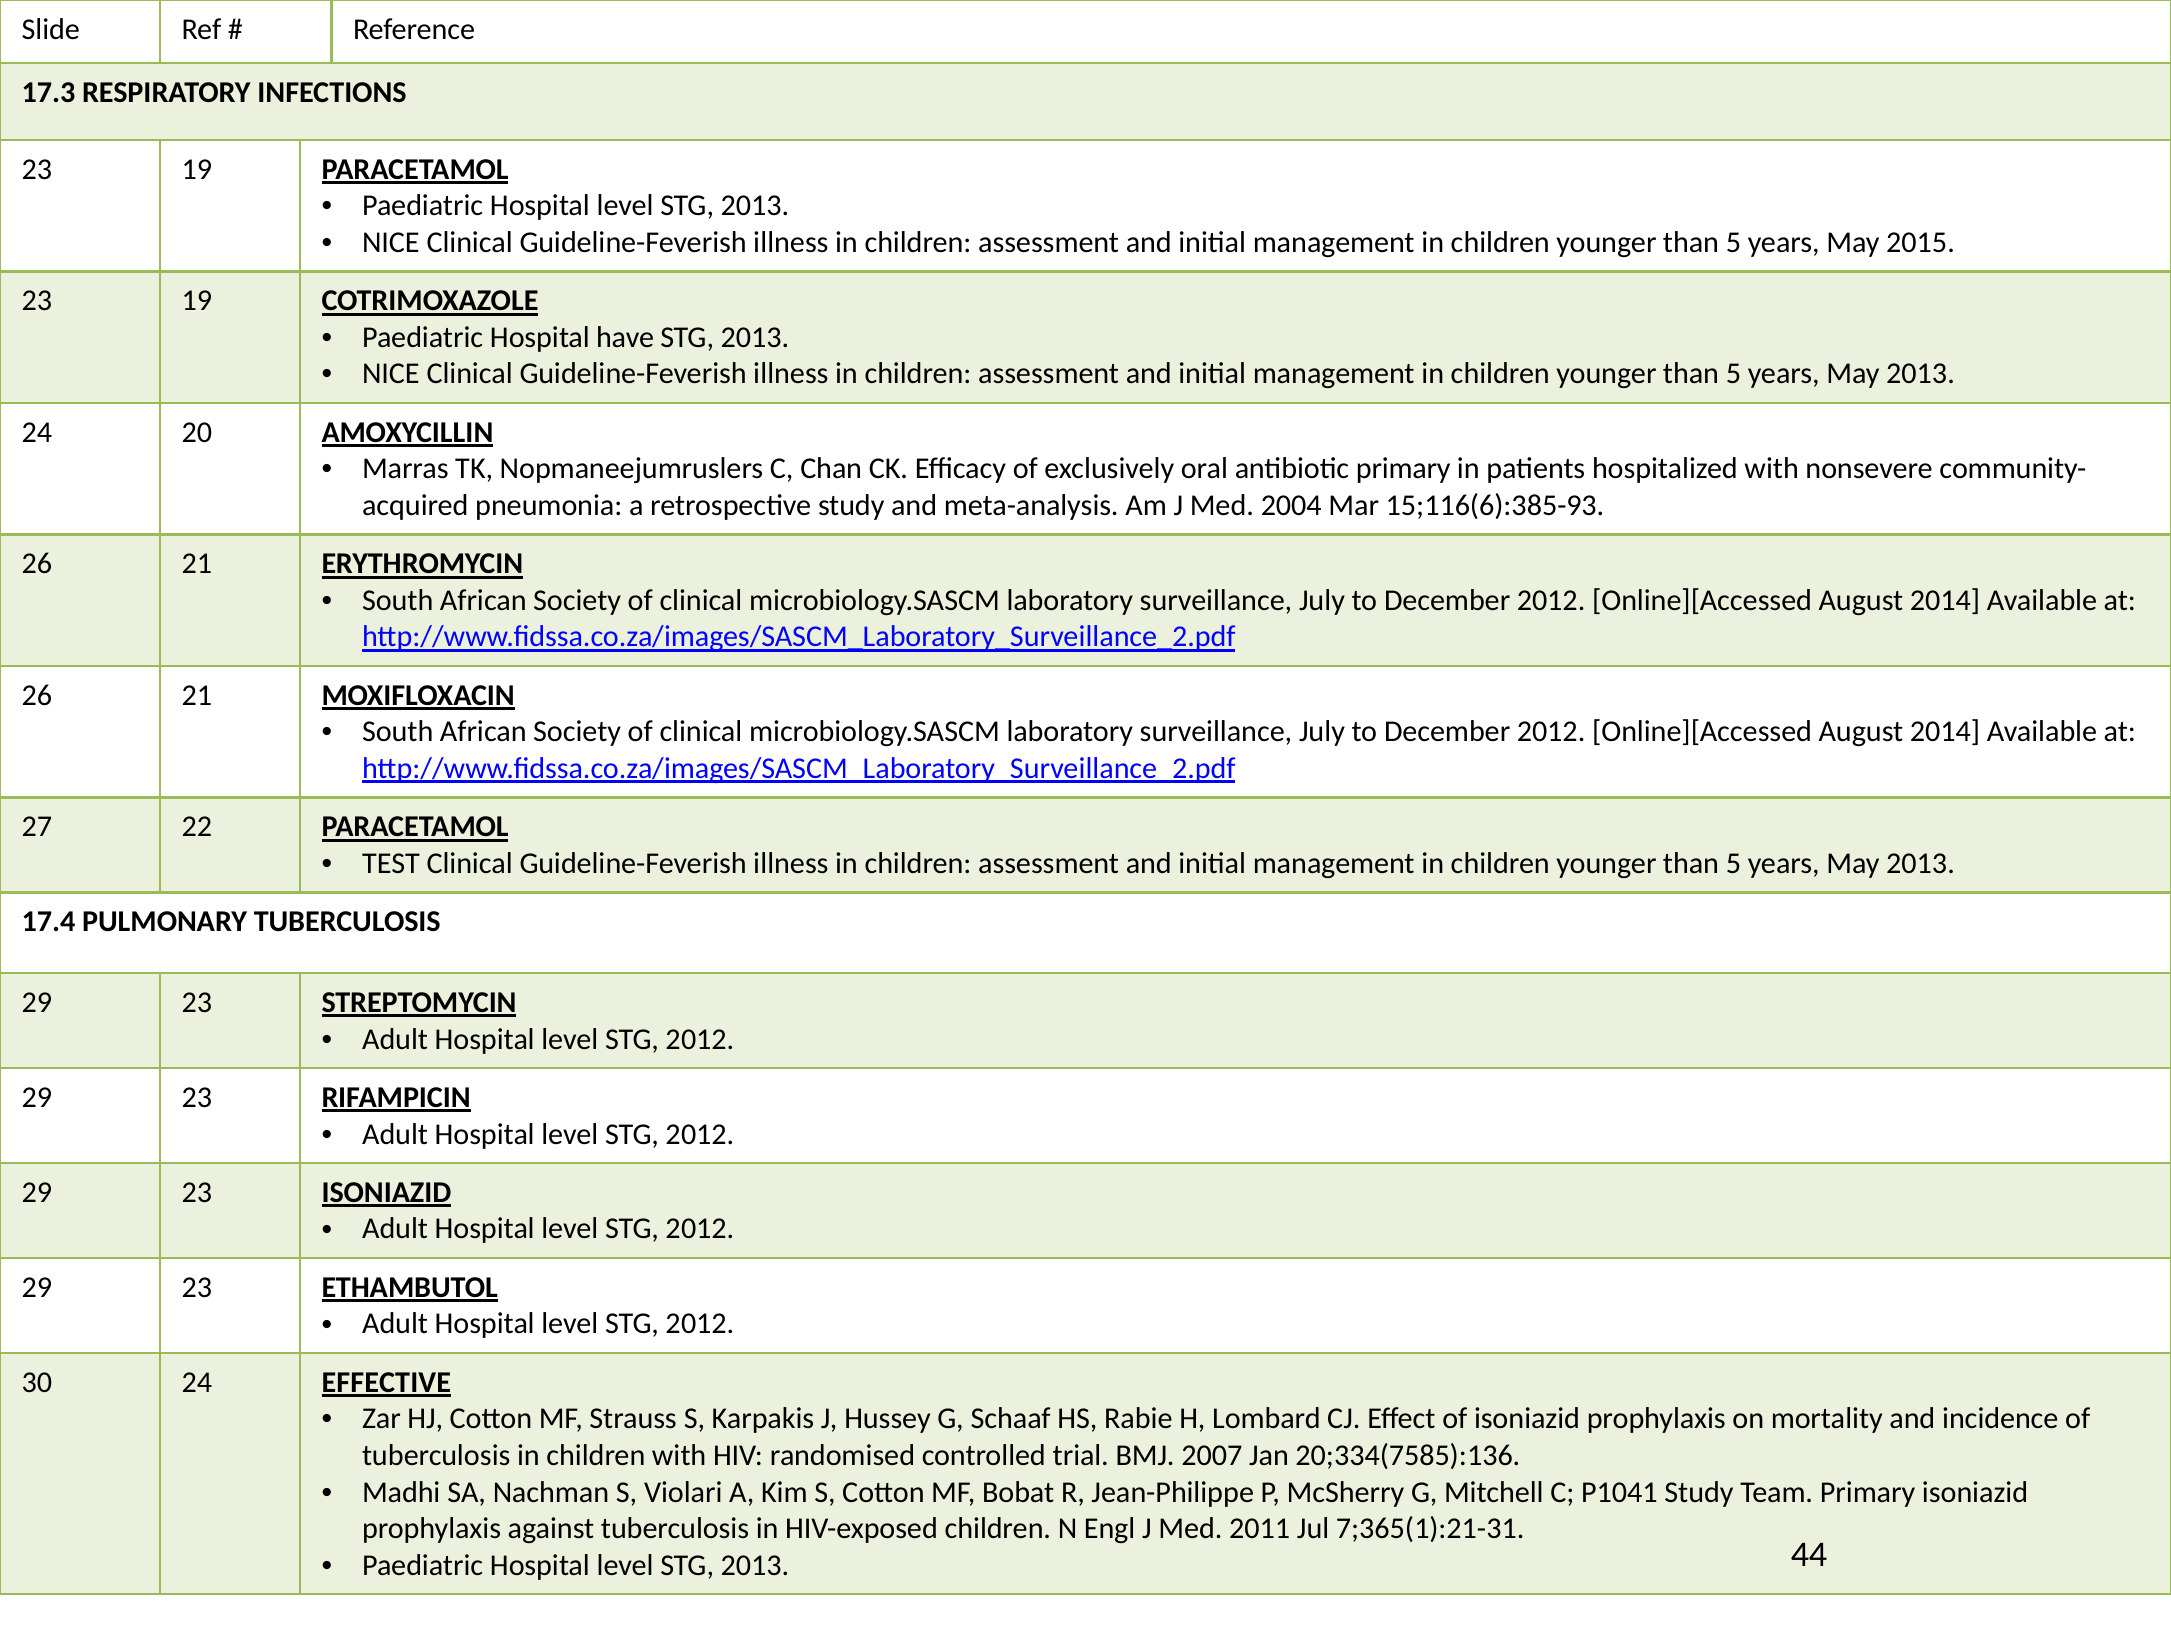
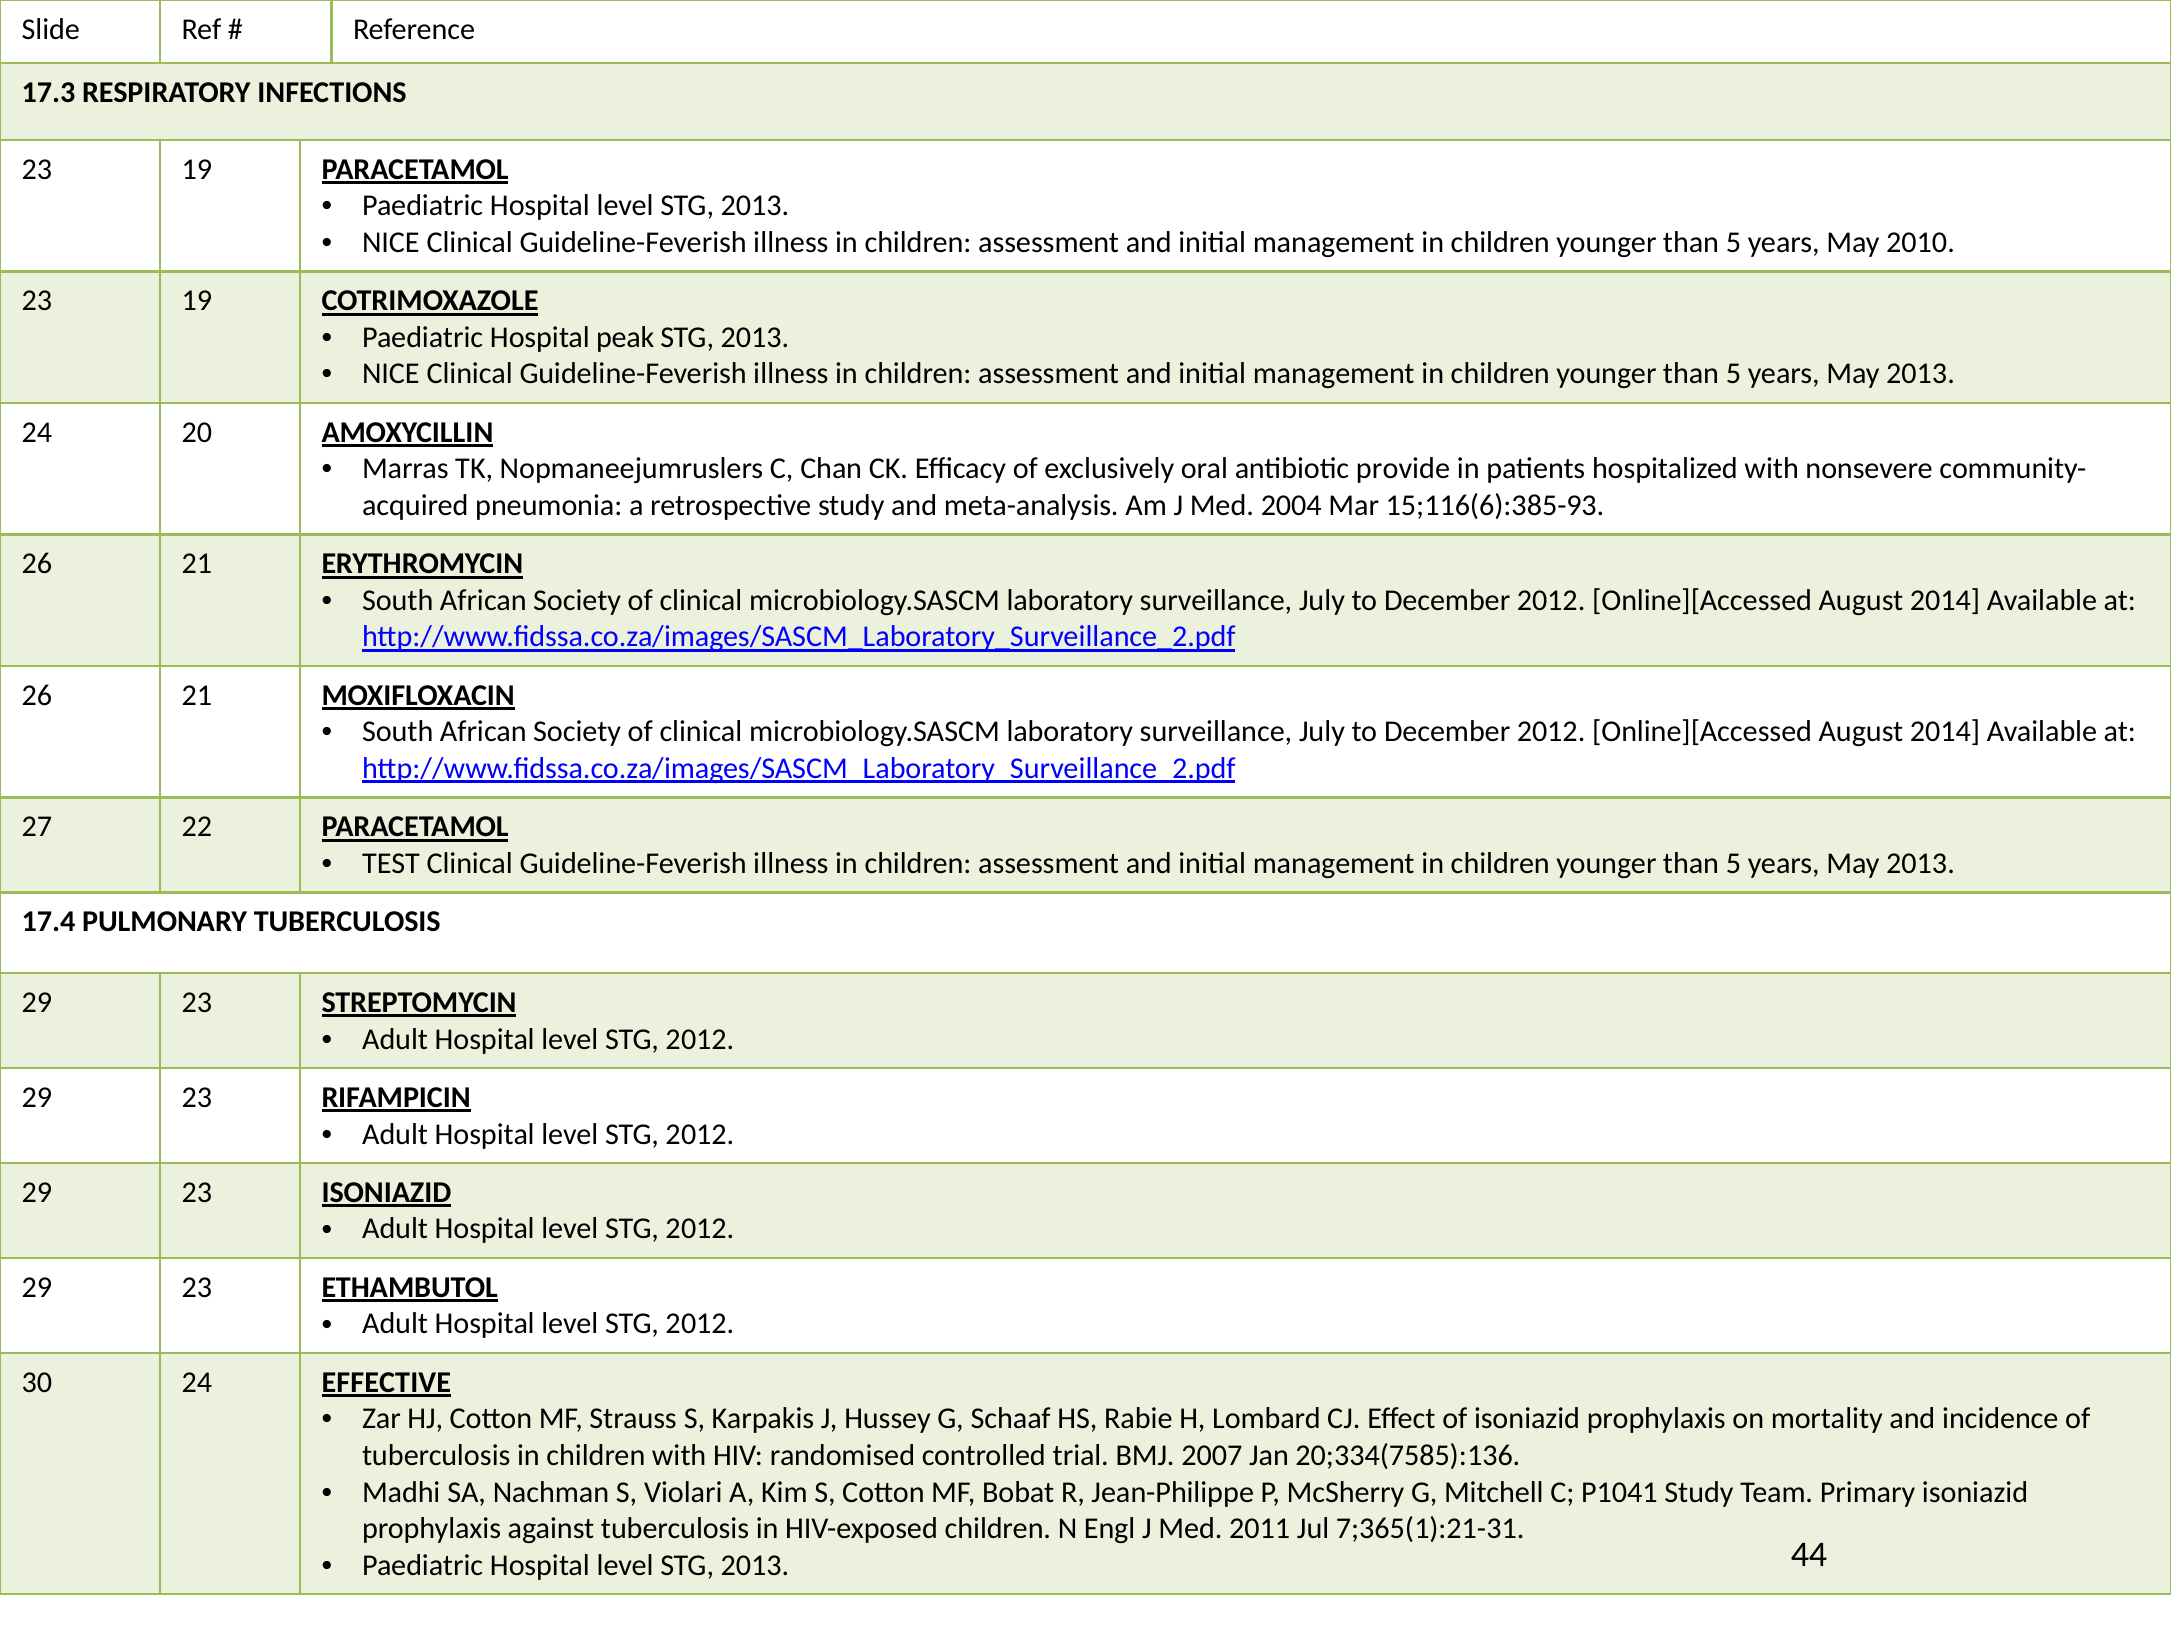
2015: 2015 -> 2010
have: have -> peak
antibiotic primary: primary -> provide
